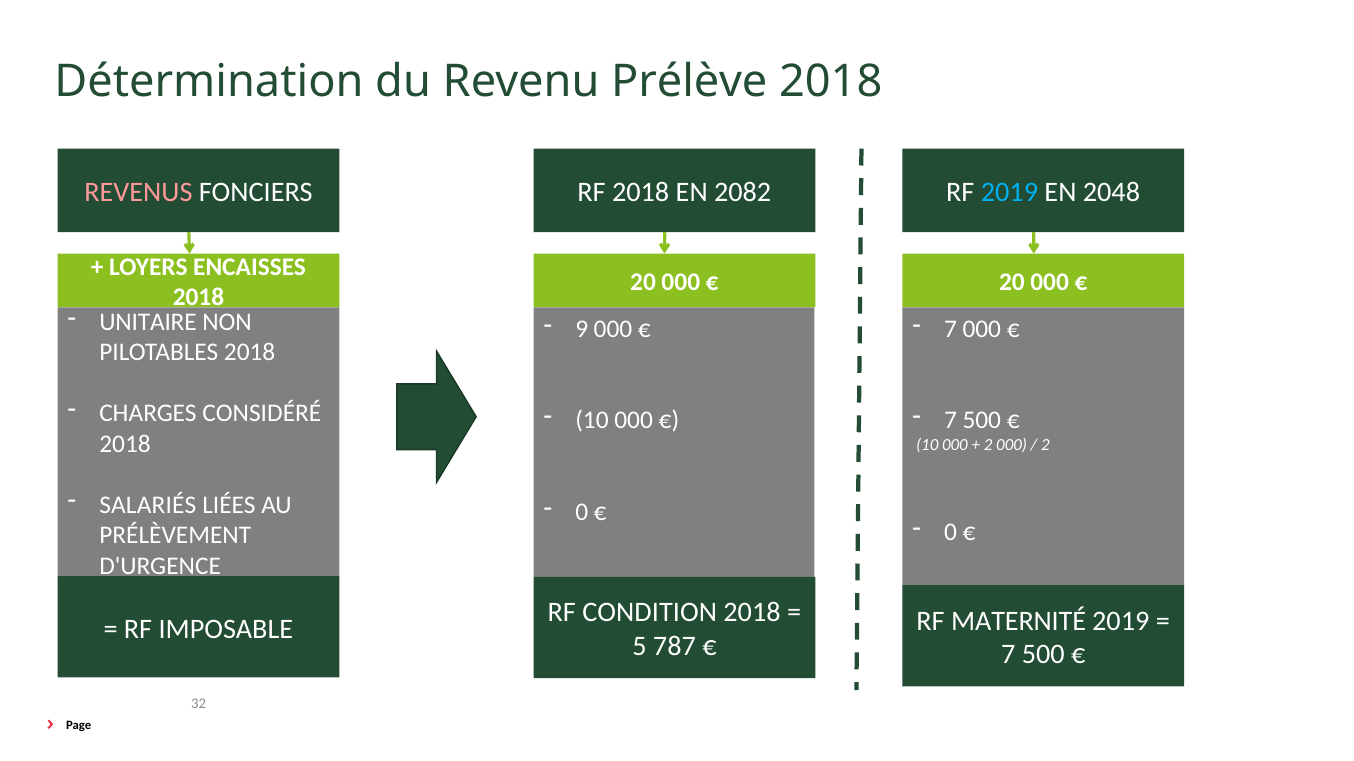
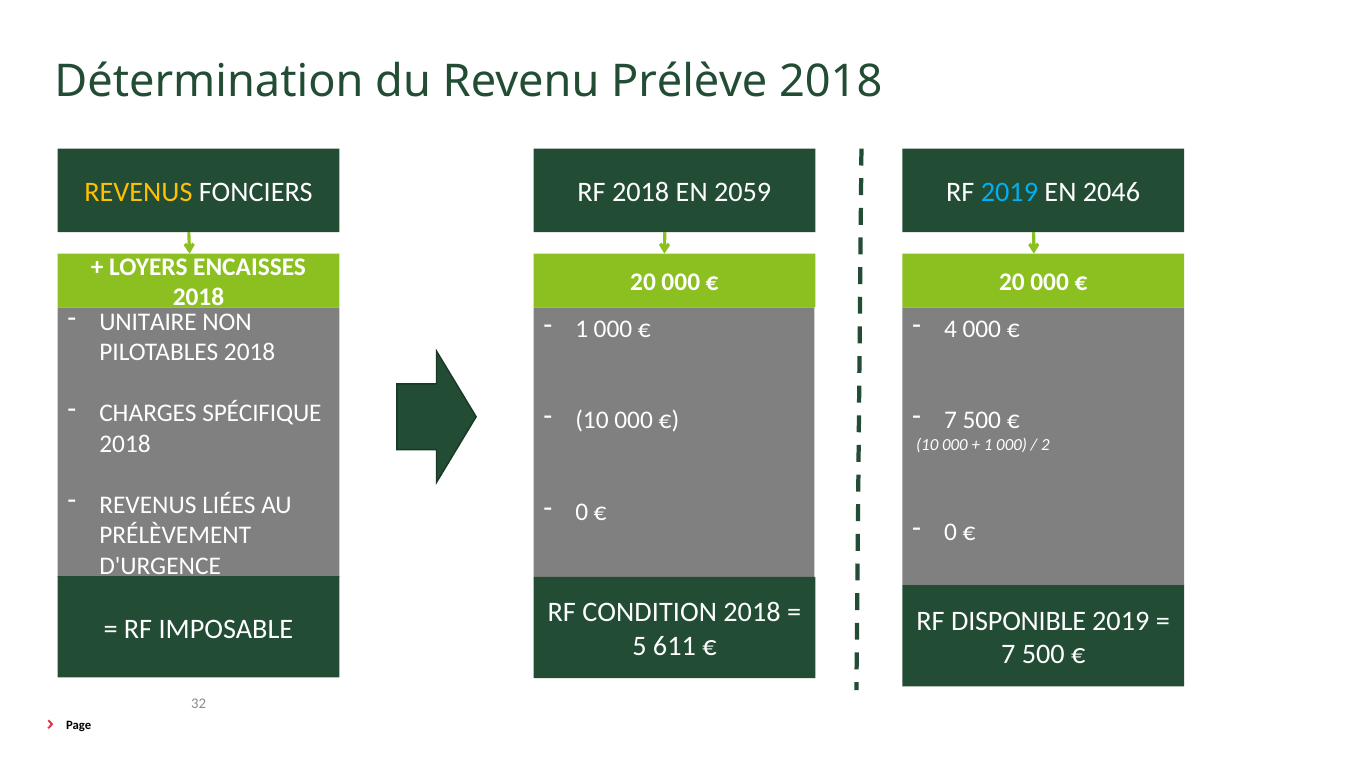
REVENUS at (138, 192) colour: pink -> yellow
2082: 2082 -> 2059
2048: 2048 -> 2046
9 at (582, 330): 9 -> 1
7 at (951, 330): 7 -> 4
CONSIDÉRÉ: CONSIDÉRÉ -> SPÉCIFIQUE
2 at (988, 446): 2 -> 1
SALARIÉS at (148, 505): SALARIÉS -> REVENUS
MATERNITÉ: MATERNITÉ -> DISPONIBLE
787: 787 -> 611
